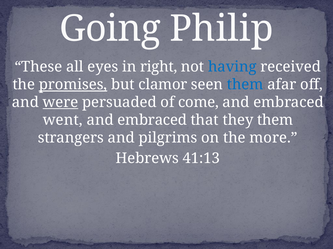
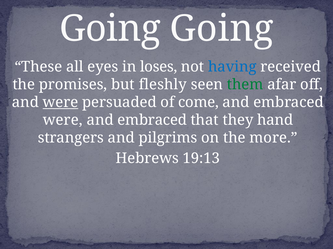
Going Philip: Philip -> Going
right: right -> loses
promises underline: present -> none
clamor: clamor -> fleshly
them at (245, 85) colour: blue -> green
went at (63, 120): went -> were
they them: them -> hand
41:13: 41:13 -> 19:13
